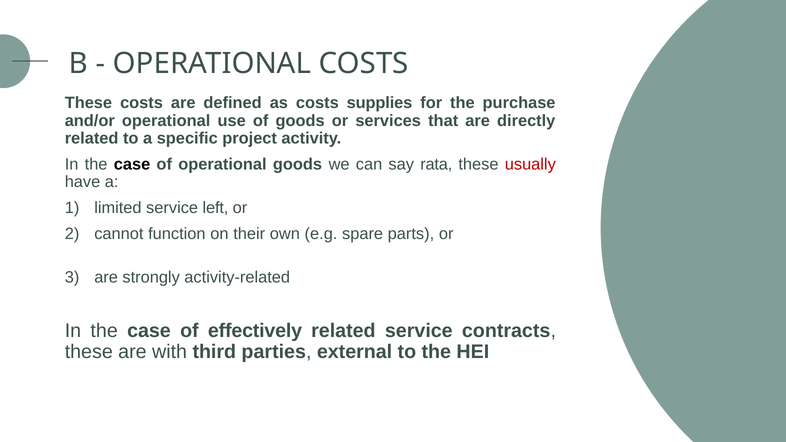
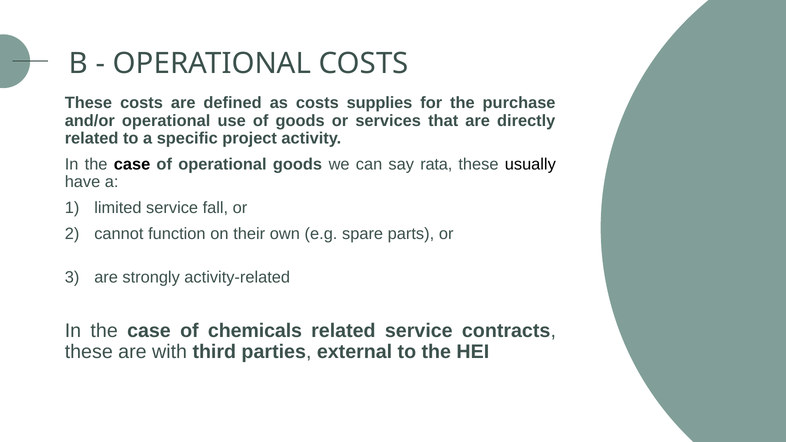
usually colour: red -> black
left: left -> fall
effectively: effectively -> chemicals
